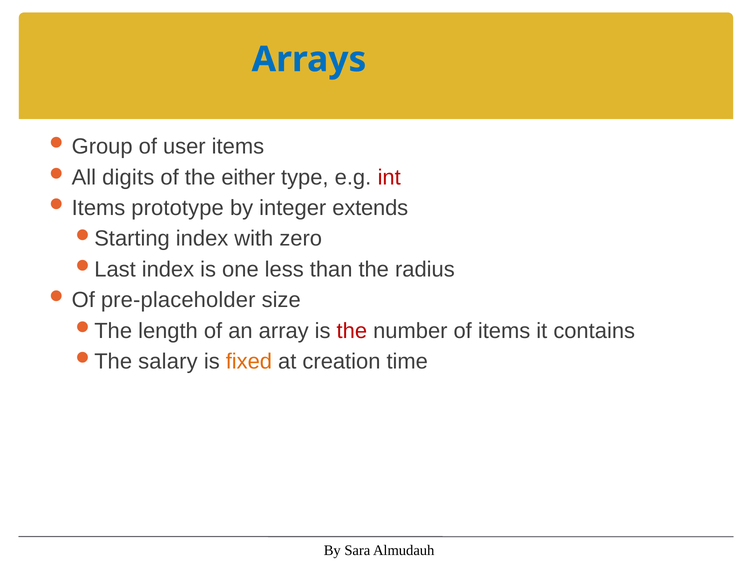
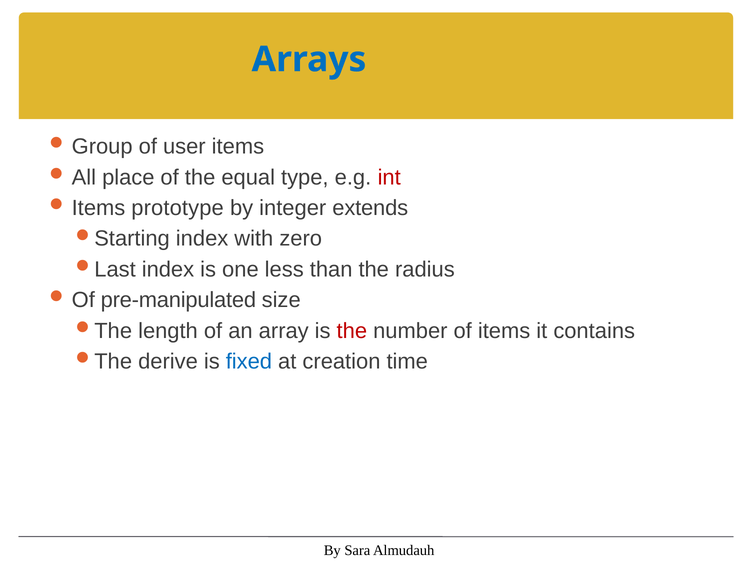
digits: digits -> place
either: either -> equal
pre-placeholder: pre-placeholder -> pre-manipulated
salary: salary -> derive
fixed colour: orange -> blue
